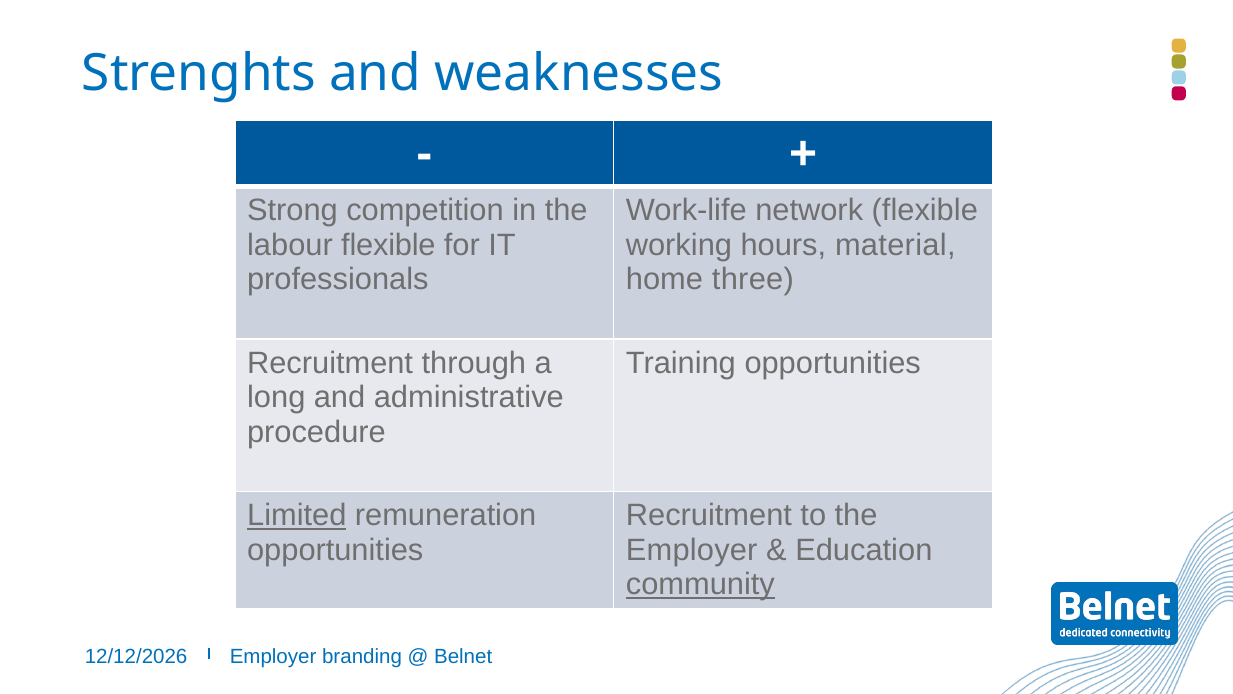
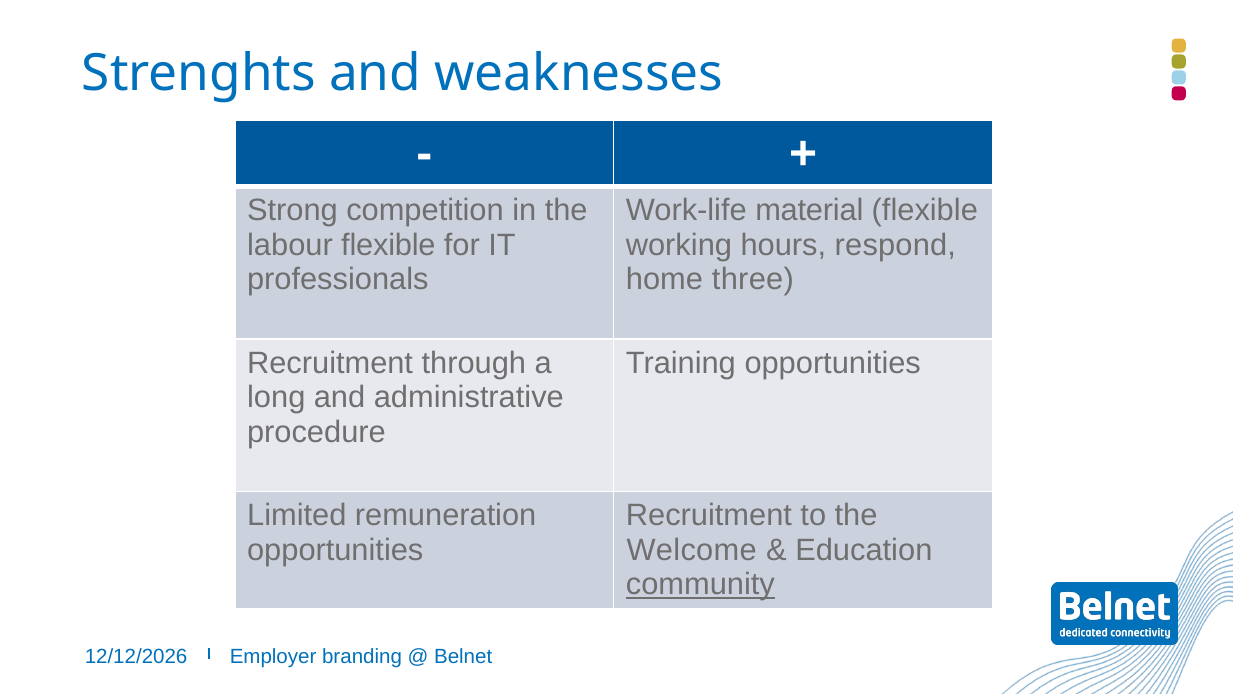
network: network -> material
material: material -> respond
Limited underline: present -> none
Employer at (692, 550): Employer -> Welcome
